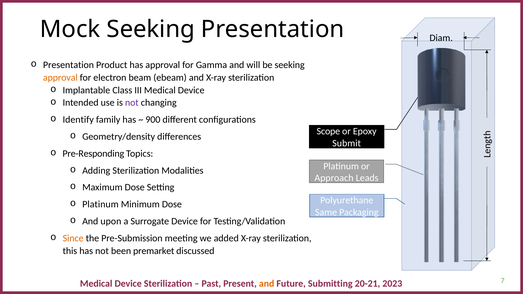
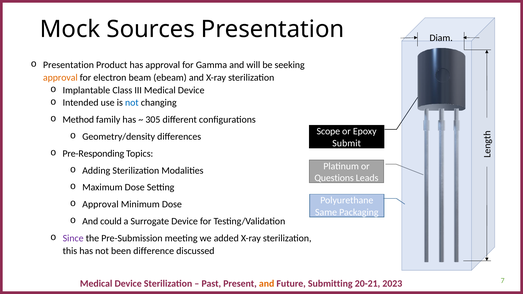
Mock Seeking: Seeking -> Sources
not at (132, 103) colour: purple -> blue
Identify: Identify -> Method
900: 900 -> 305
Approach: Approach -> Questions
Platinum at (100, 204): Platinum -> Approval
upon: upon -> could
Since colour: orange -> purple
premarket: premarket -> difference
